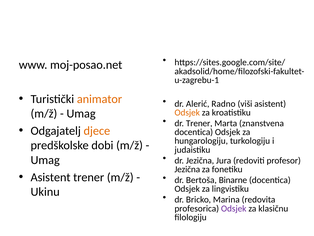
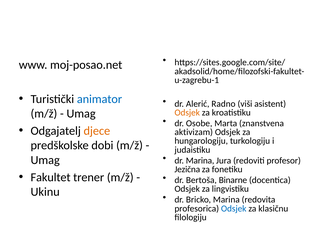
animator colour: orange -> blue
dr Trener: Trener -> Osobe
docentica at (194, 132): docentica -> aktivizam
dr Jezična: Jezična -> Marina
Asistent at (51, 177): Asistent -> Fakultet
Odsjek at (234, 208) colour: purple -> blue
